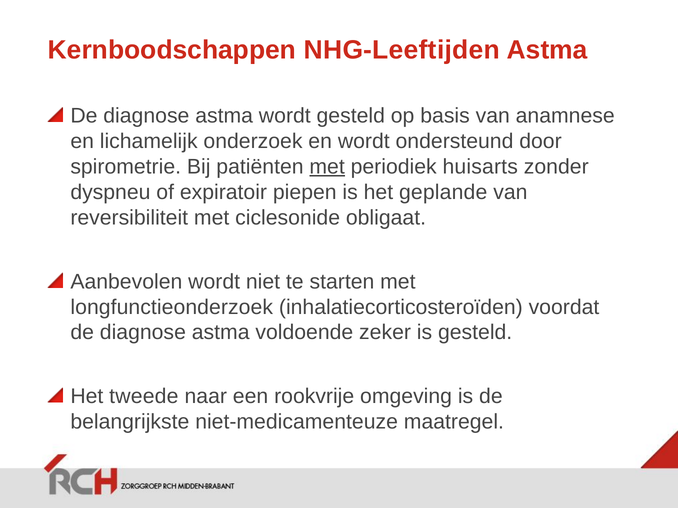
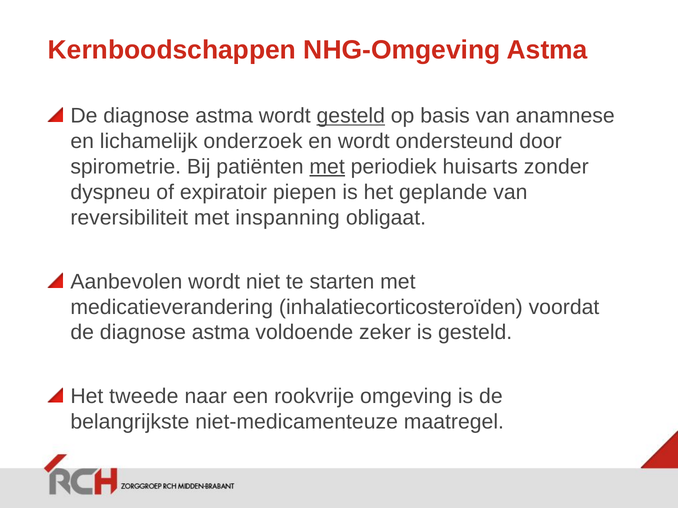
NHG-Leeftijden: NHG-Leeftijden -> NHG-Omgeving
gesteld at (351, 116) underline: none -> present
ciclesonide: ciclesonide -> inspanning
longfunctieonderzoek: longfunctieonderzoek -> medicatieverandering
